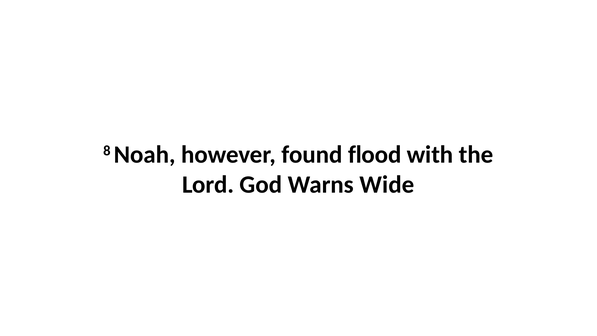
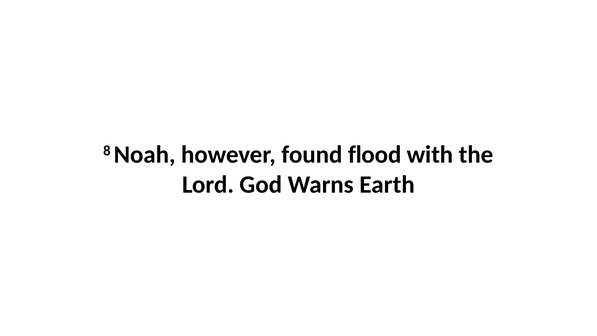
Wide: Wide -> Earth
